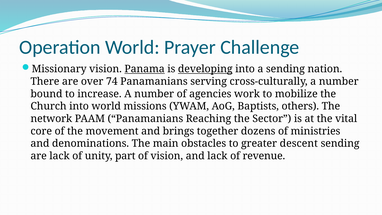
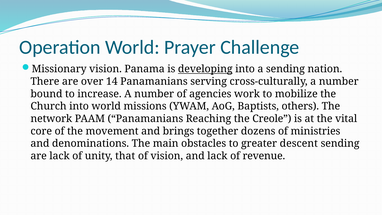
Panama underline: present -> none
74: 74 -> 14
Sector: Sector -> Creole
part: part -> that
